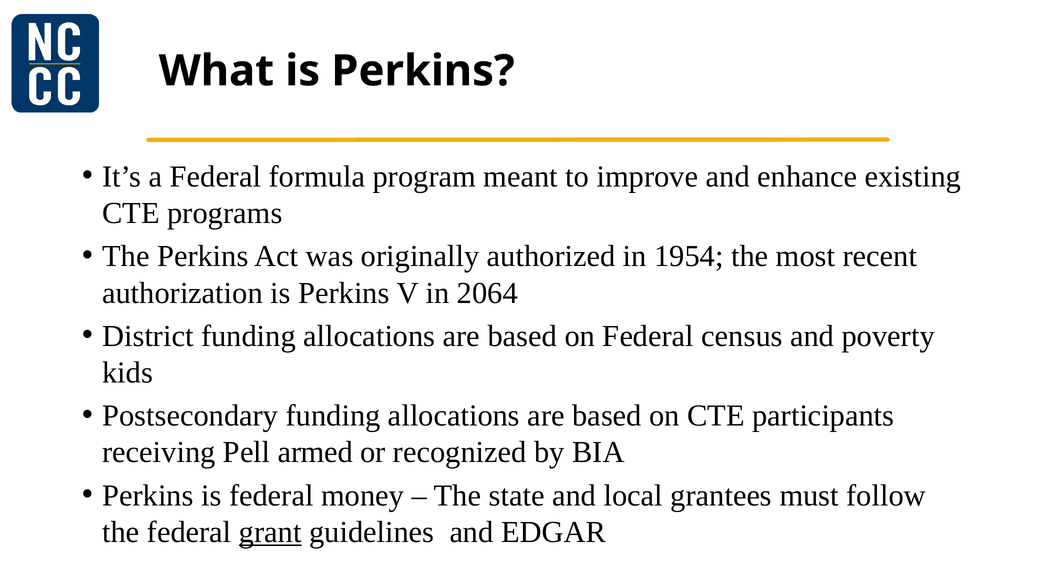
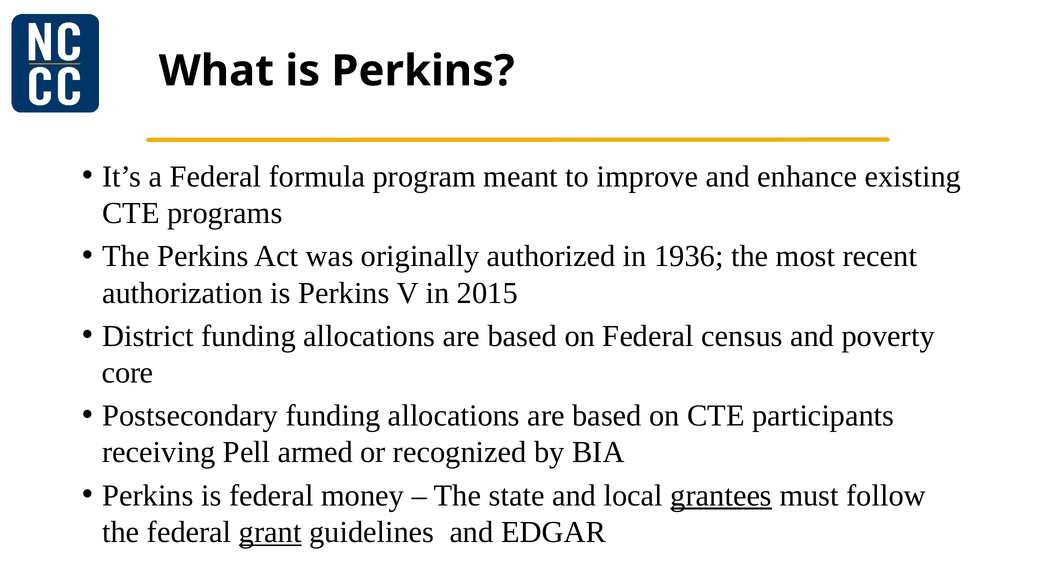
1954: 1954 -> 1936
2064: 2064 -> 2015
kids: kids -> core
grantees underline: none -> present
